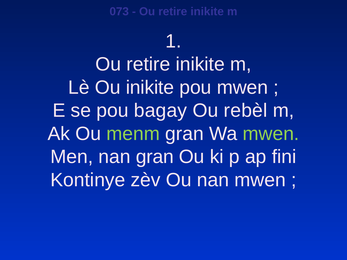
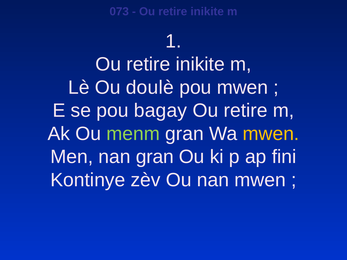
Ou inikite: inikite -> doulè
rebèl at (246, 111): rebèl -> retire
mwen at (271, 134) colour: light green -> yellow
